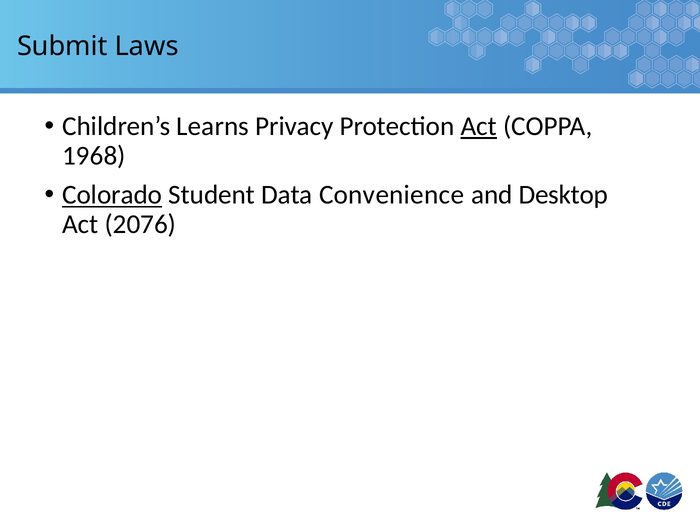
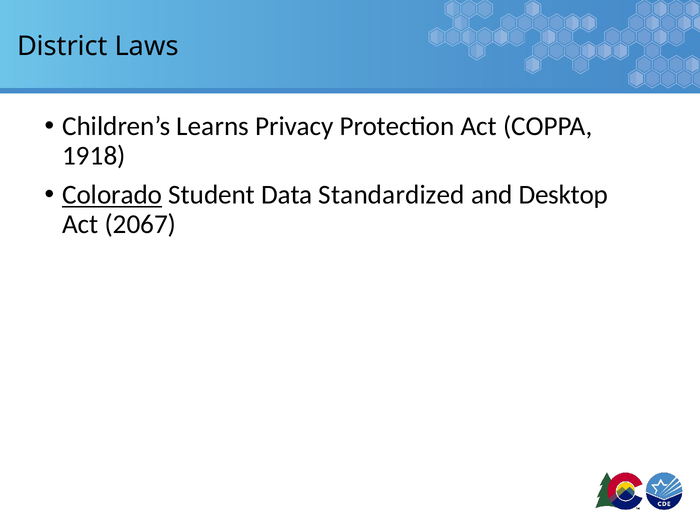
Submit: Submit -> District
Act at (479, 126) underline: present -> none
1968: 1968 -> 1918
Convenience: Convenience -> Standardized
2076: 2076 -> 2067
